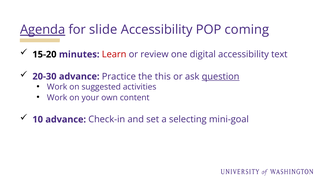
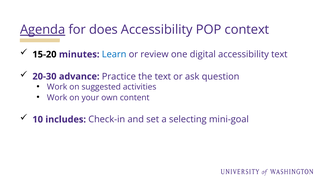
slide: slide -> does
coming: coming -> context
Learn colour: red -> blue
the this: this -> text
question underline: present -> none
10 advance: advance -> includes
